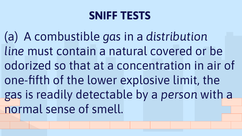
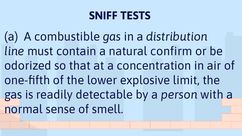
covered: covered -> confirm
